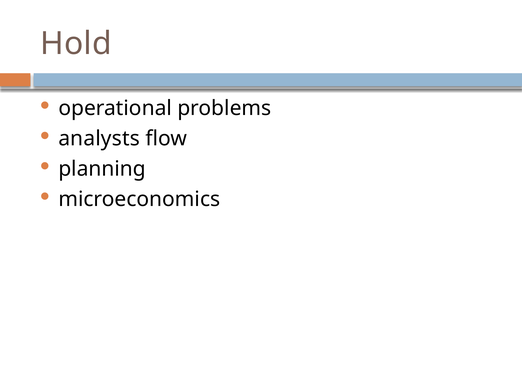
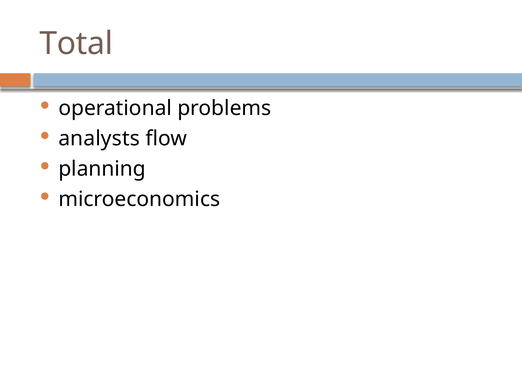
Hold: Hold -> Total
